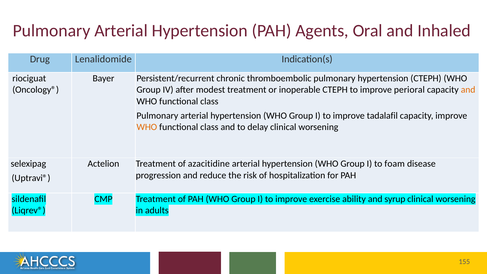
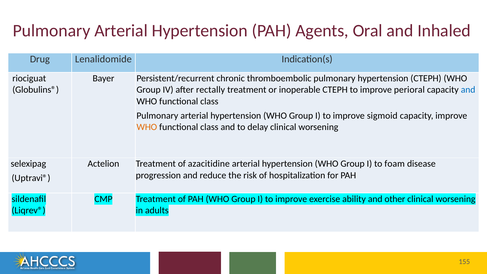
Oncology®: Oncology® -> Globulins®
modest: modest -> rectally
and at (468, 90) colour: orange -> blue
tadalafil: tadalafil -> sigmoid
syrup: syrup -> other
